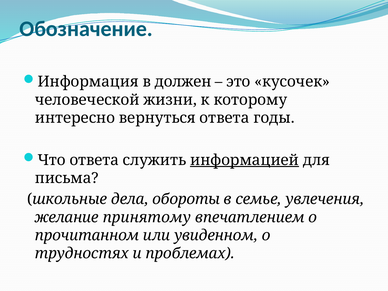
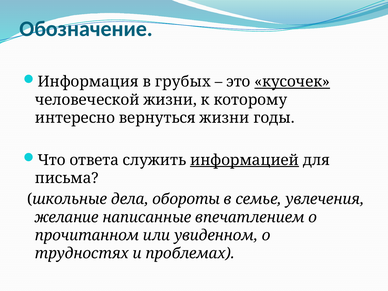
должен: должен -> грубых
кусочек underline: none -> present
вернуться ответа: ответа -> жизни
принятому: принятому -> написанные
